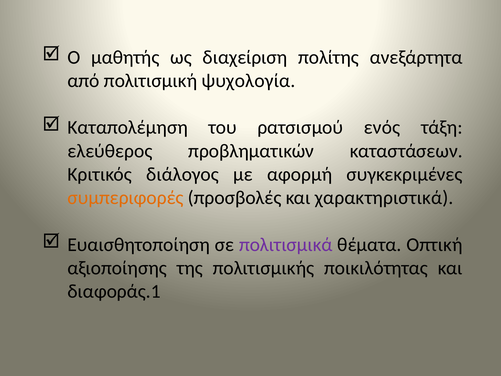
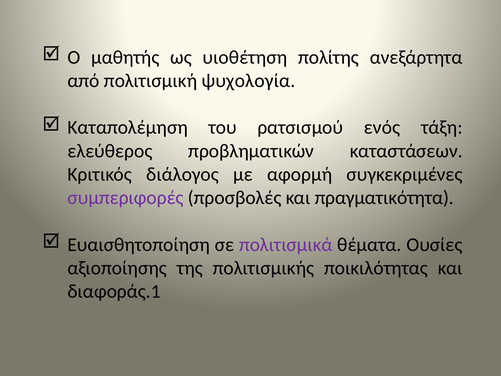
διαχείριση: διαχείριση -> υιοθέτηση
συμπεριφορές colour: orange -> purple
χαρακτηριστικά: χαρακτηριστικά -> πραγματικότητα
Οπτική: Οπτική -> Ουσίες
